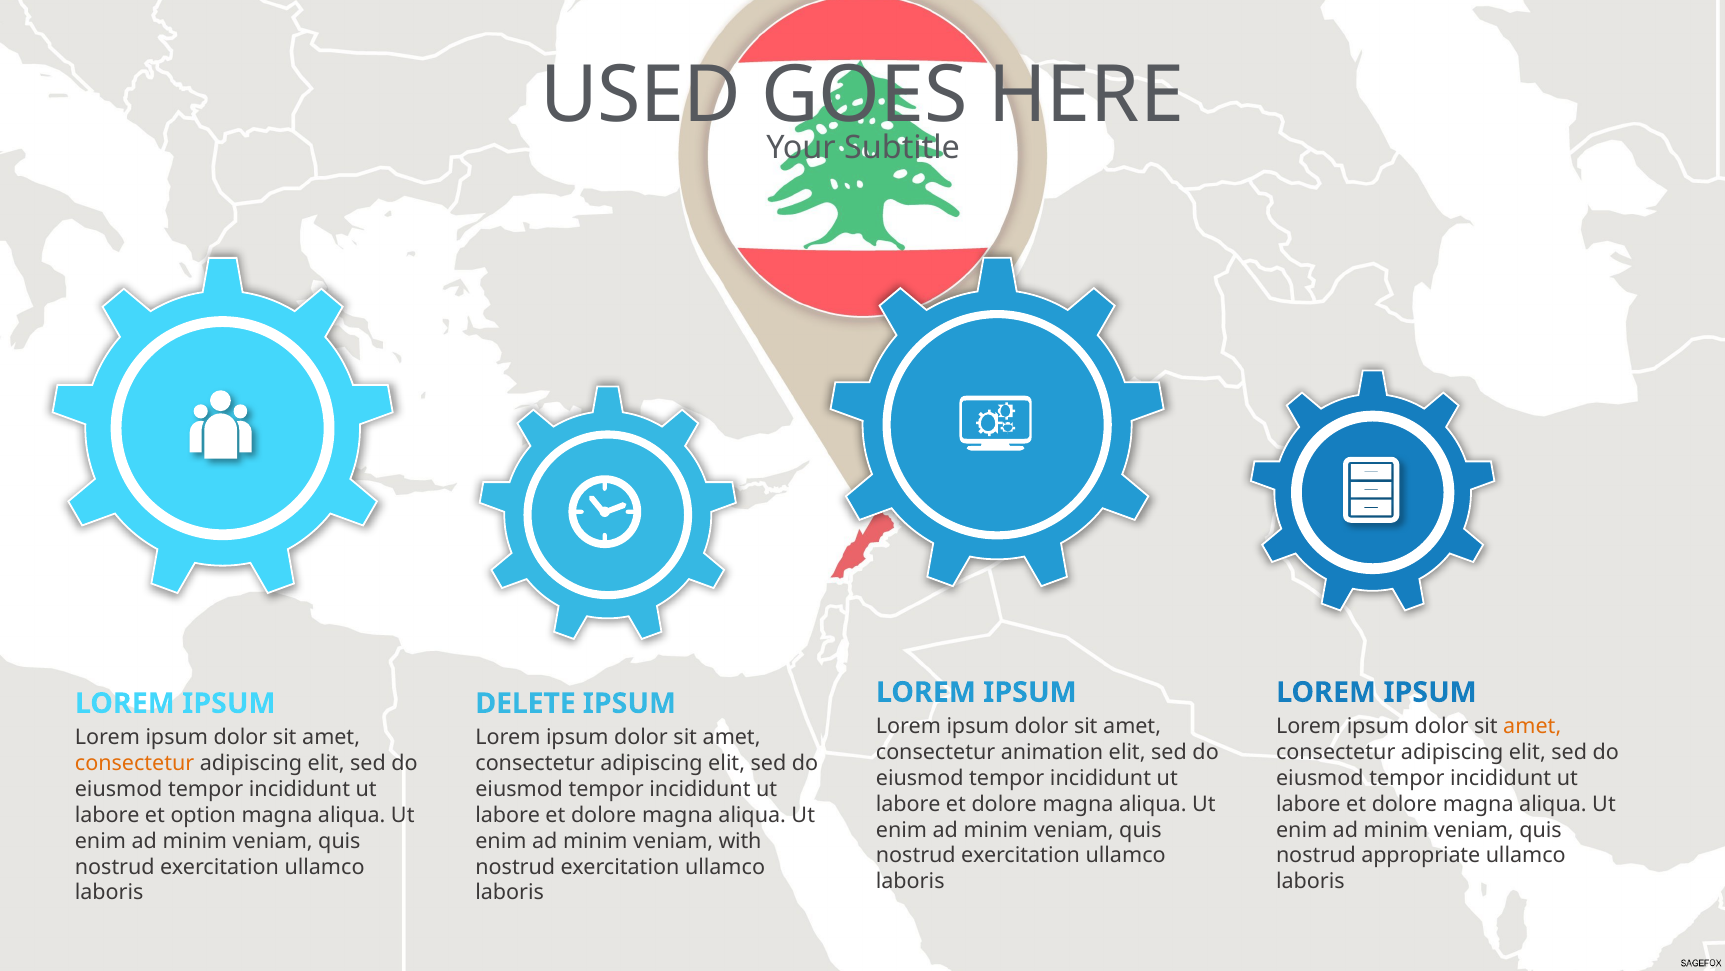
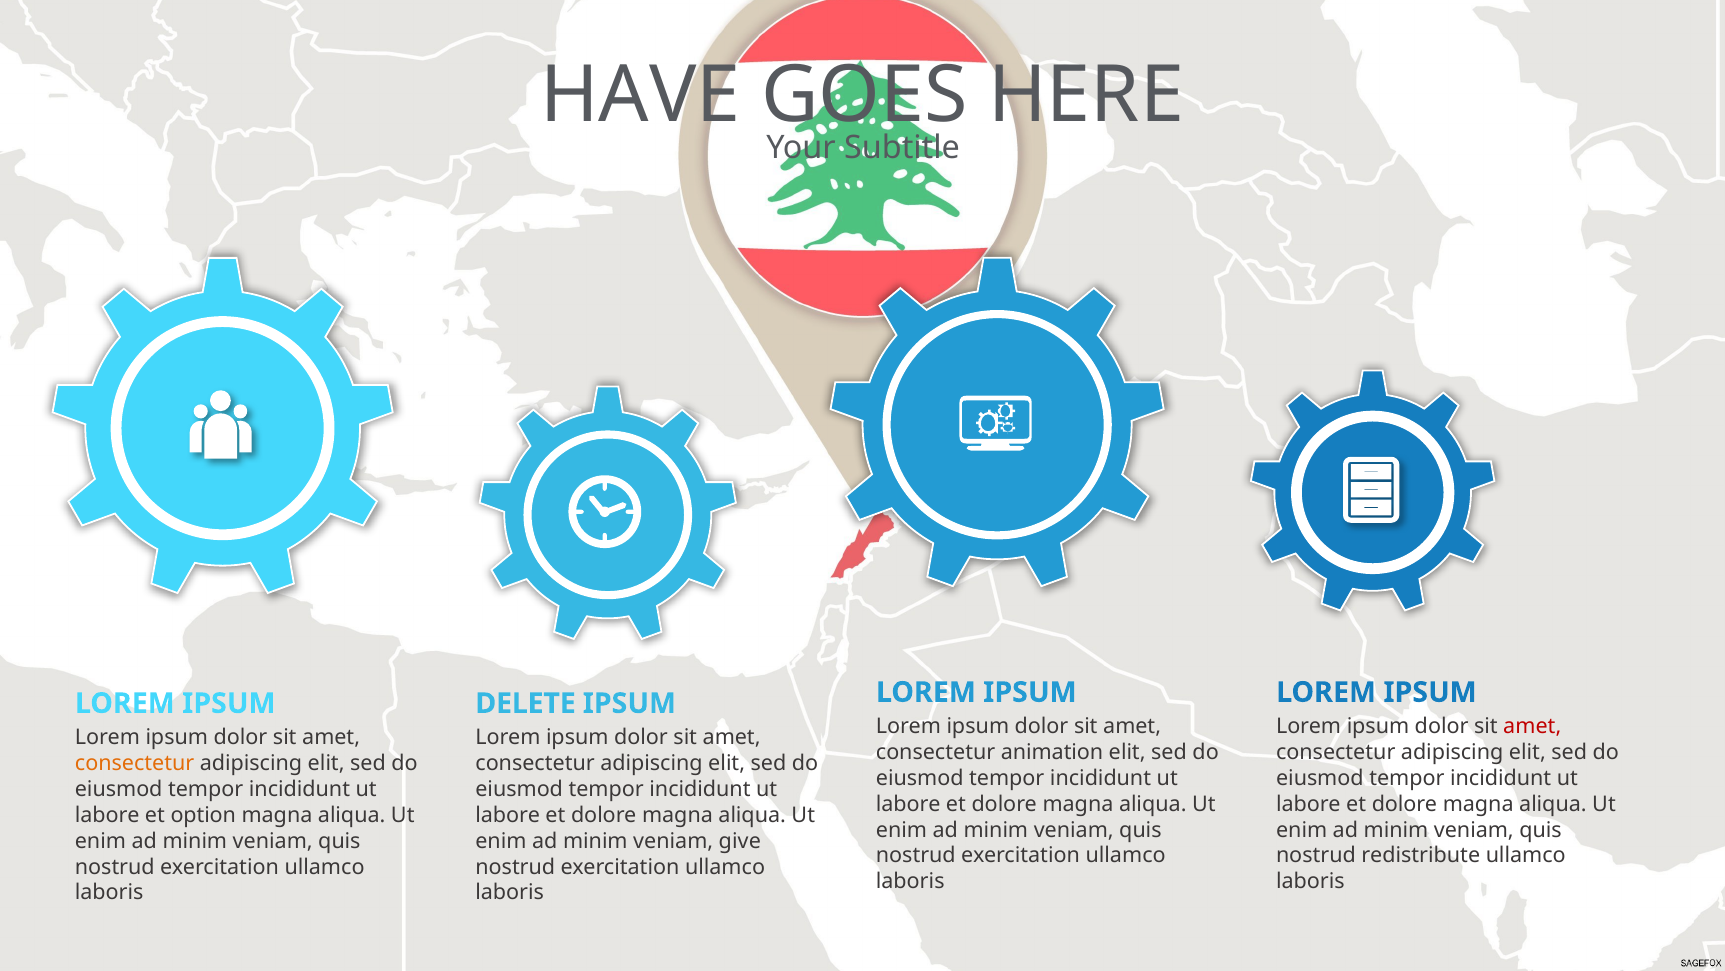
USED: USED -> HAVE
amet at (1532, 726) colour: orange -> red
with: with -> give
appropriate: appropriate -> redistribute
